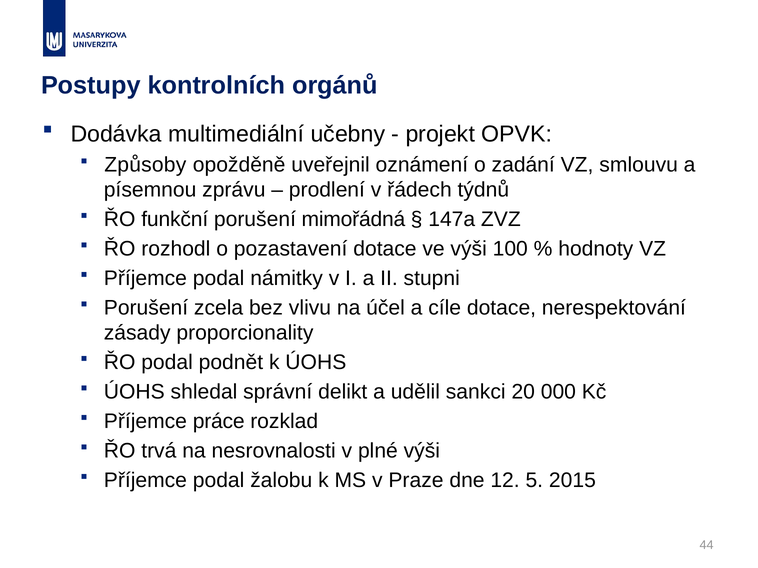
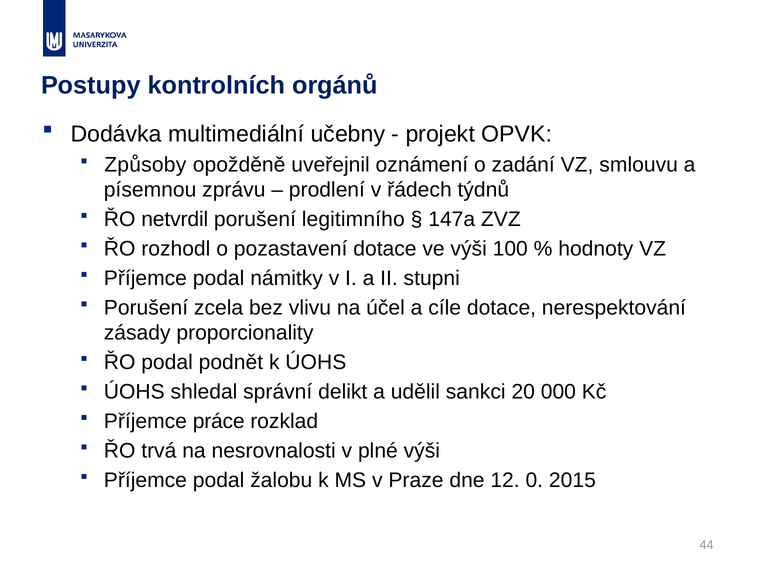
funkční: funkční -> netvrdil
mimořádná: mimořádná -> legitimního
5: 5 -> 0
